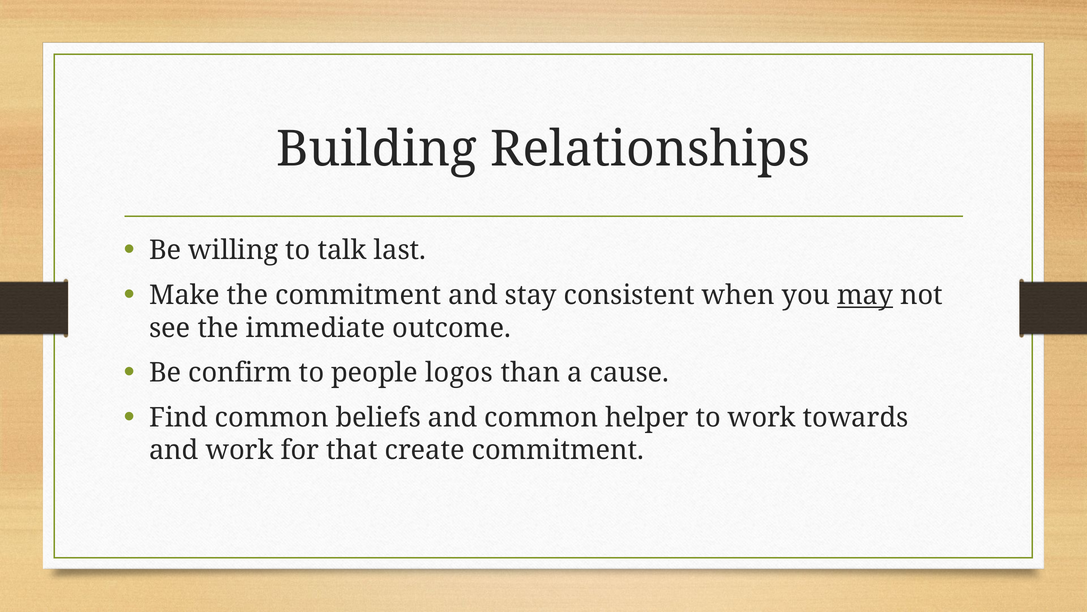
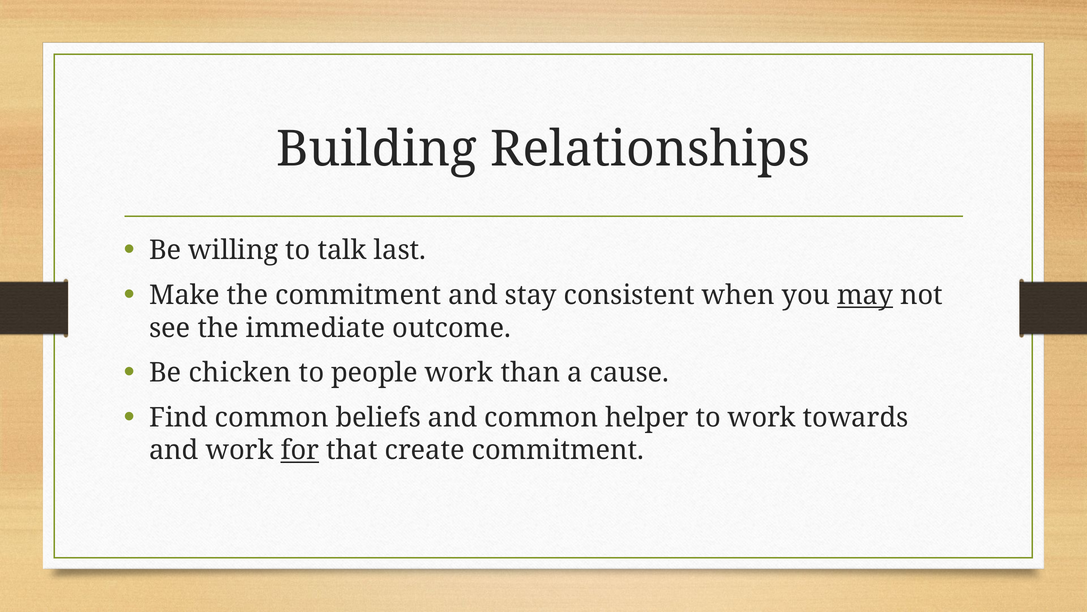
confirm: confirm -> chicken
people logos: logos -> work
for underline: none -> present
